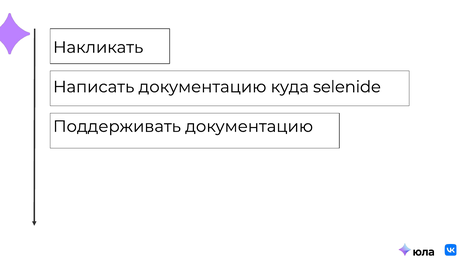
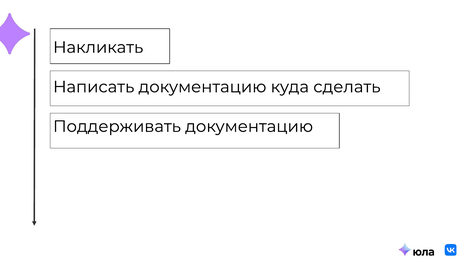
selenide: selenide -> сделать
